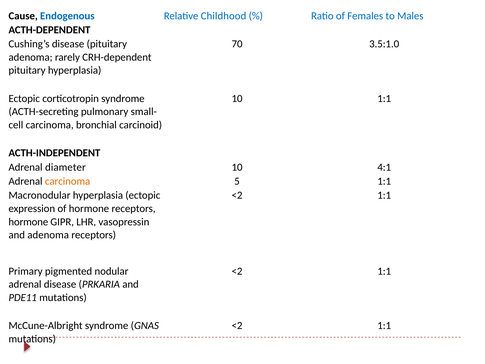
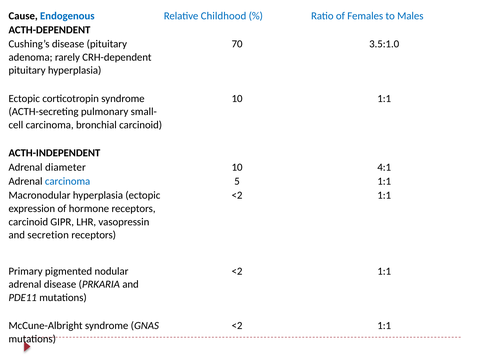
carcinoma at (68, 181) colour: orange -> blue
hormone at (28, 222): hormone -> carcinoid
and adenoma: adenoma -> secretion
